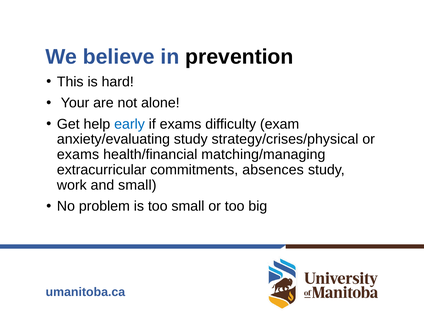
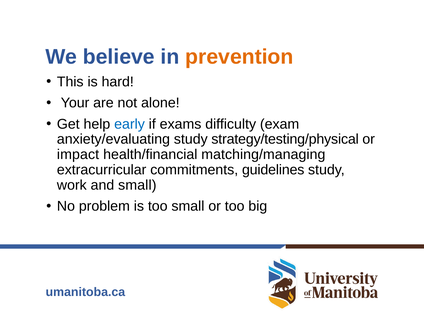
prevention colour: black -> orange
strategy/crises/physical: strategy/crises/physical -> strategy/testing/physical
exams at (78, 155): exams -> impact
absences: absences -> guidelines
